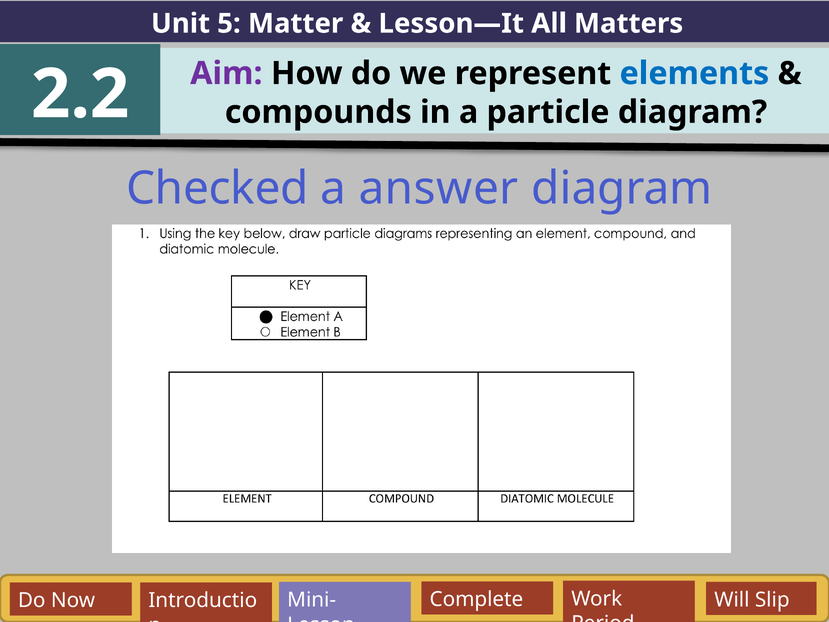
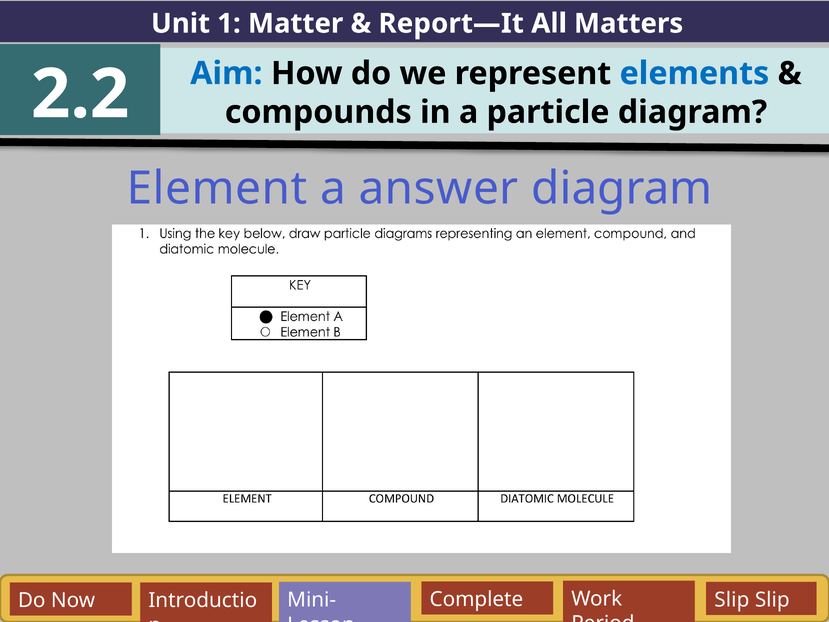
5: 5 -> 1
Lesson—It: Lesson—It -> Report—It
Aim colour: purple -> blue
Checked: Checked -> Element
Will at (732, 600): Will -> Slip
